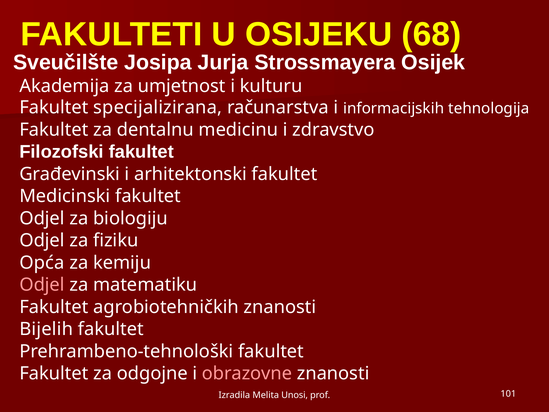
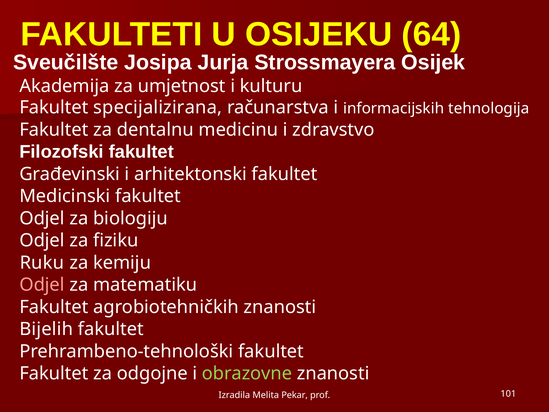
68: 68 -> 64
Opća: Opća -> Ruku
obrazovne colour: pink -> light green
Unosi: Unosi -> Pekar
